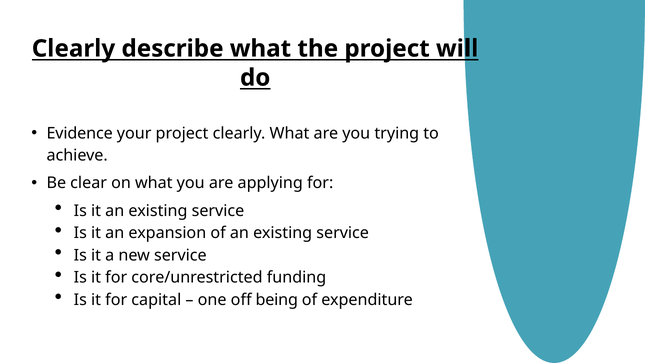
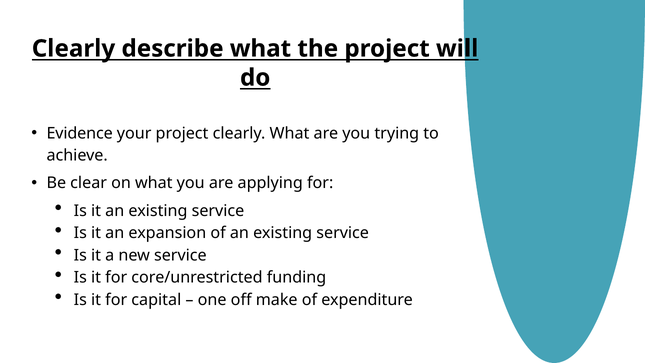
being: being -> make
